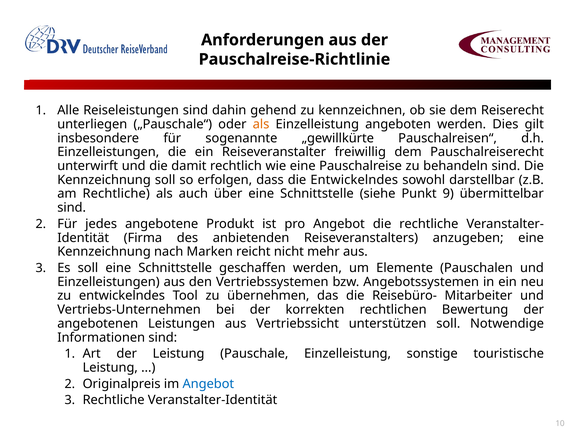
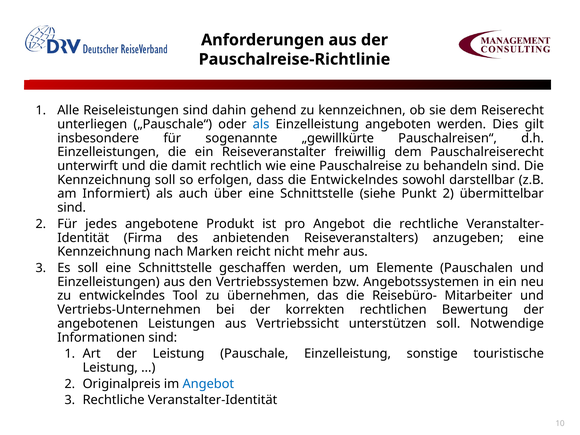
als at (261, 124) colour: orange -> blue
am Rechtliche: Rechtliche -> Informiert
Punkt 9: 9 -> 2
